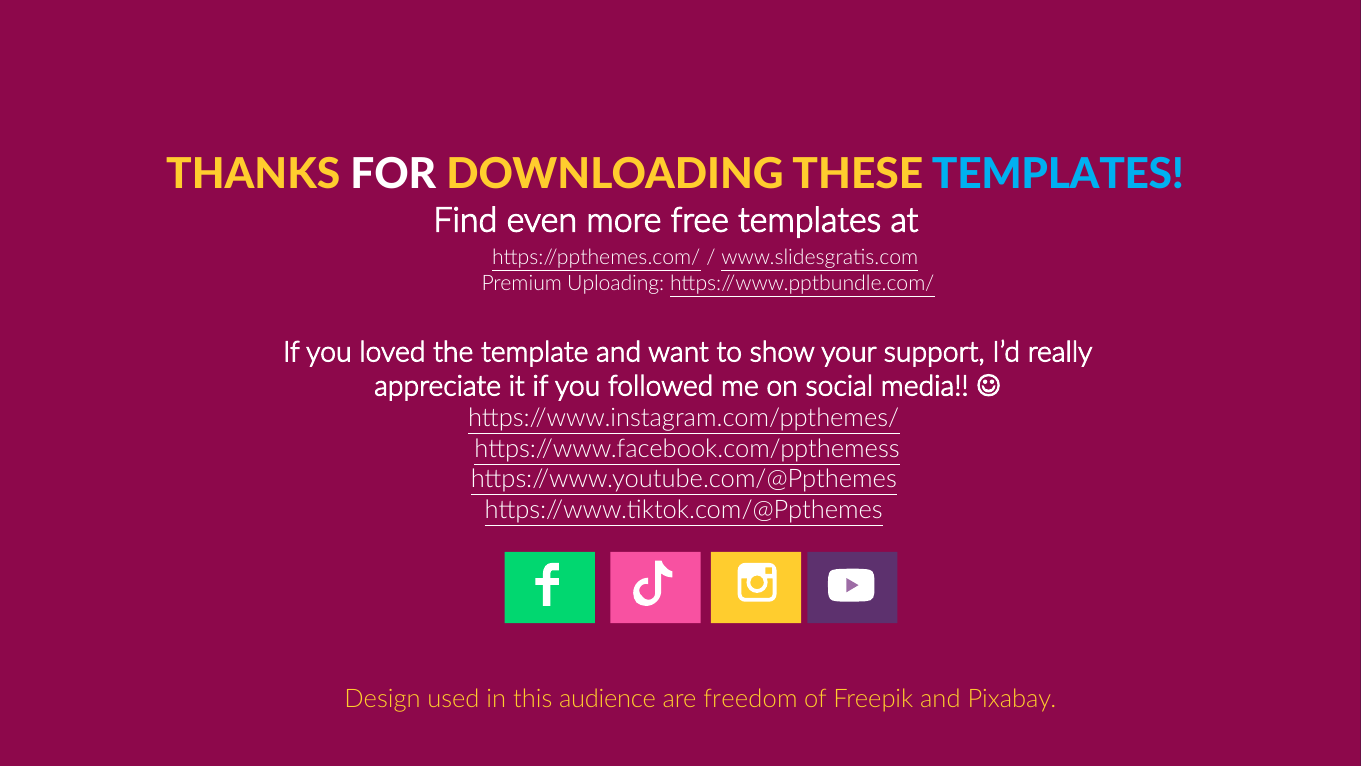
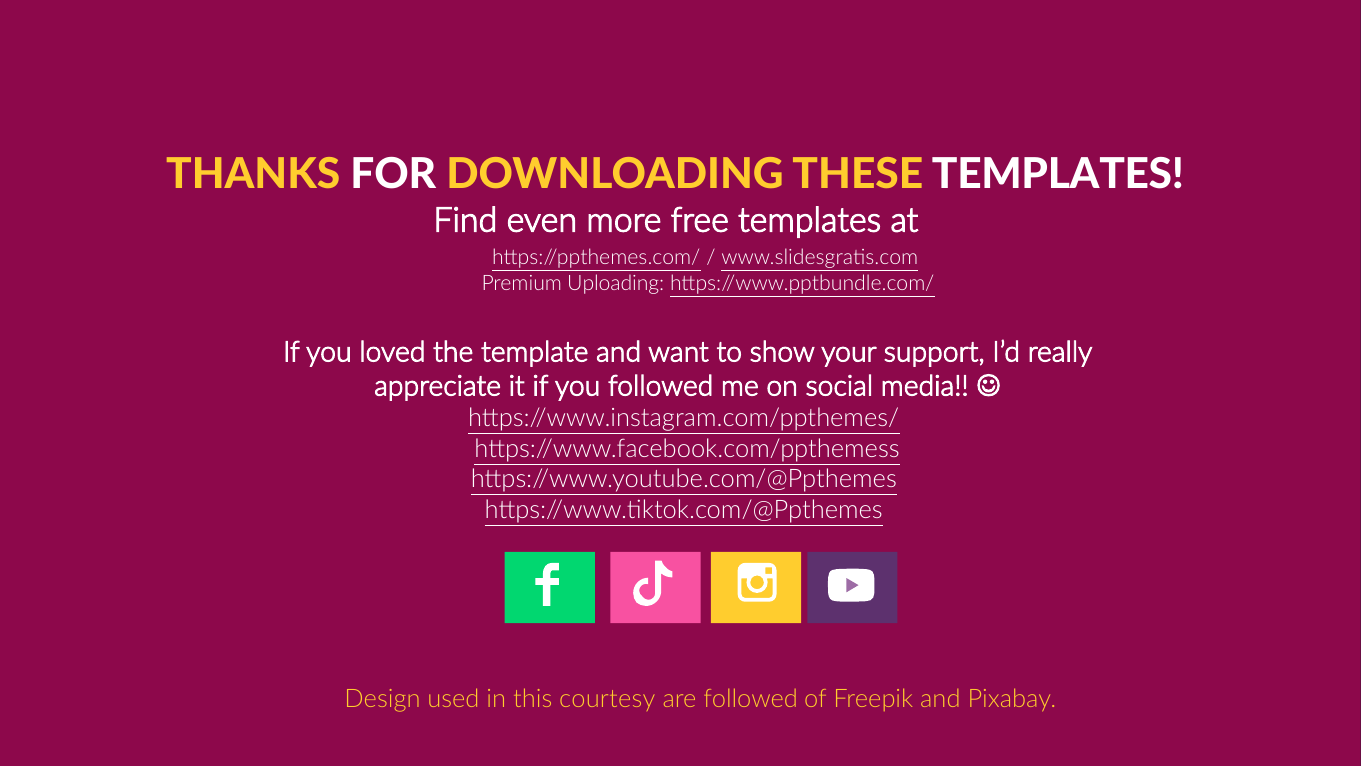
TEMPLATES at (1058, 175) colour: light blue -> white
audience: audience -> courtesy
are freedom: freedom -> followed
